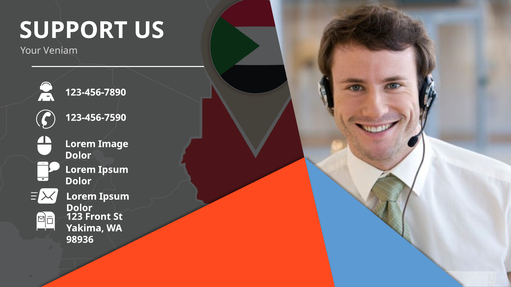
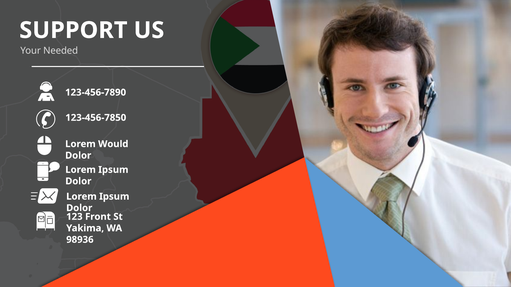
Veniam: Veniam -> Needed
123-456-7590: 123-456-7590 -> 123-456-7850
Image: Image -> Would
